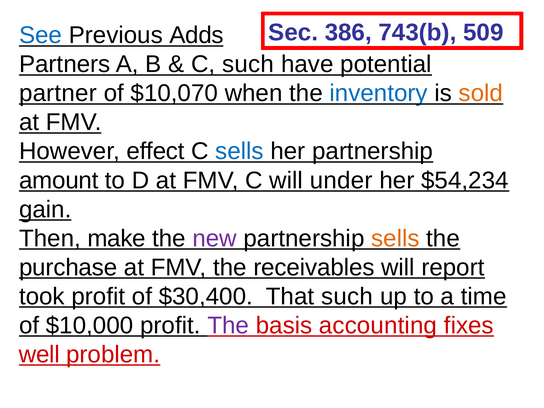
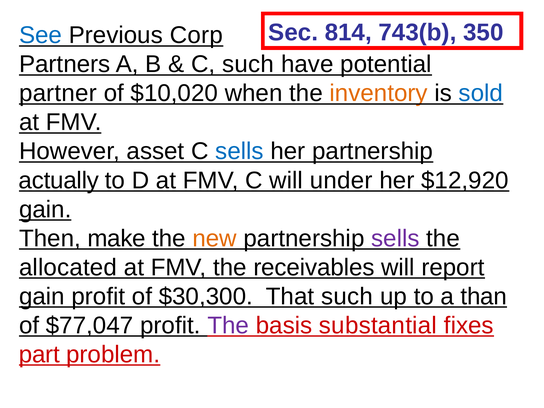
386: 386 -> 814
509: 509 -> 350
Adds: Adds -> Corp
$10,070: $10,070 -> $10,020
inventory colour: blue -> orange
sold colour: orange -> blue
effect: effect -> asset
amount: amount -> actually
$54,234: $54,234 -> $12,920
new colour: purple -> orange
sells at (395, 238) colour: orange -> purple
purchase: purchase -> allocated
took at (42, 296): took -> gain
$30,400: $30,400 -> $30,300
time: time -> than
$10,000: $10,000 -> $77,047
accounting: accounting -> substantial
well: well -> part
